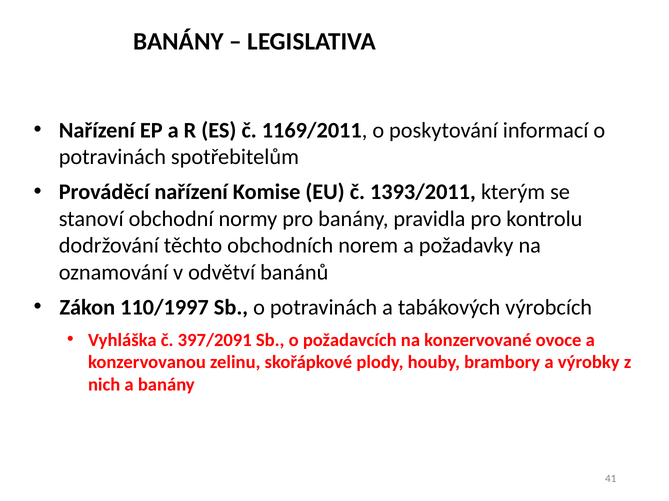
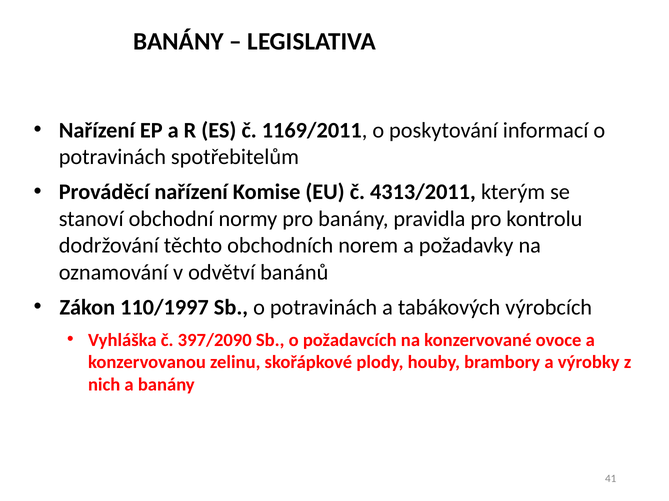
1393/2011: 1393/2011 -> 4313/2011
397/2091: 397/2091 -> 397/2090
